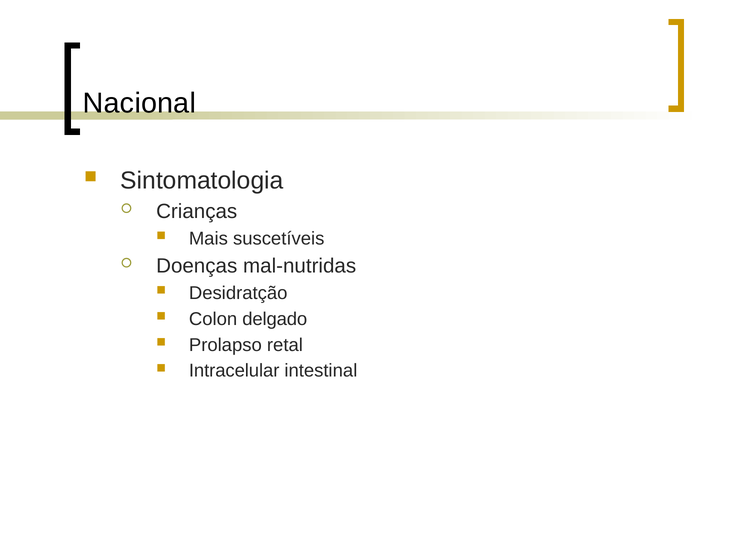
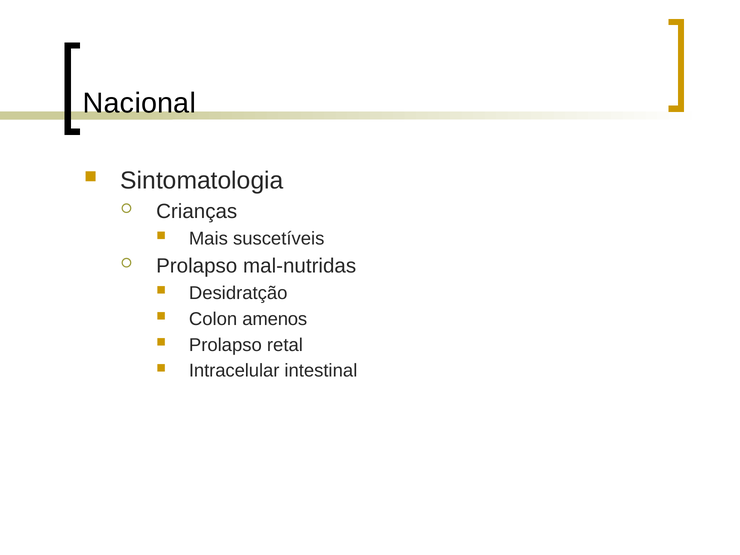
Doenças at (197, 266): Doenças -> Prolapso
delgado: delgado -> amenos
